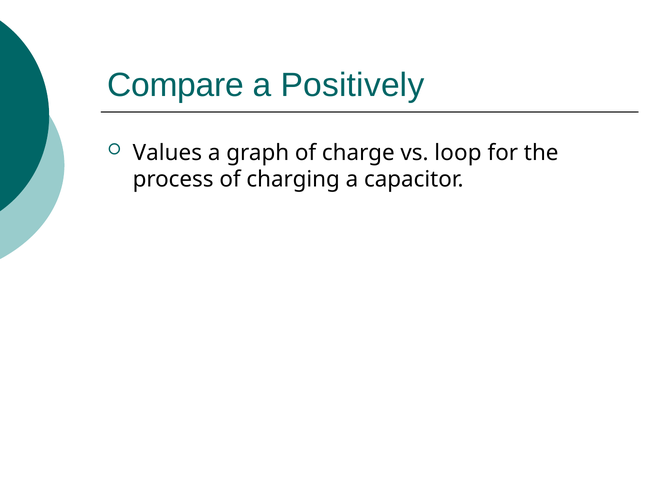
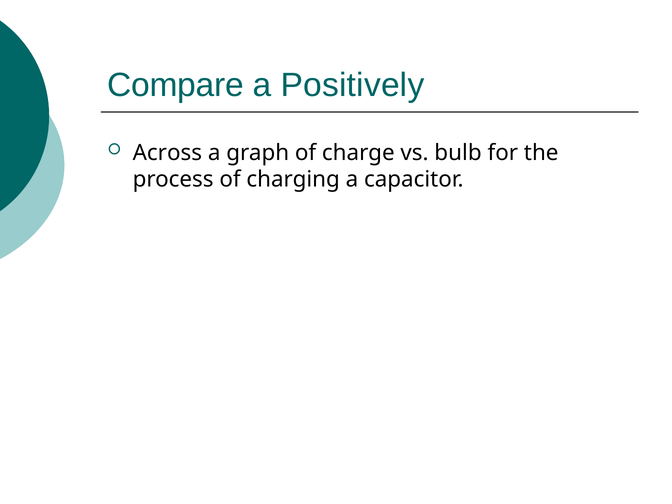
Values: Values -> Across
loop: loop -> bulb
